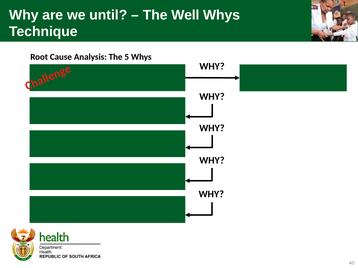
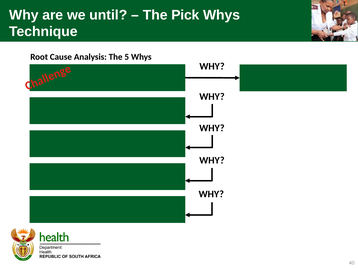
Well: Well -> Pick
